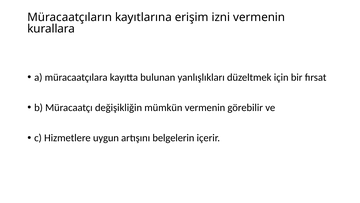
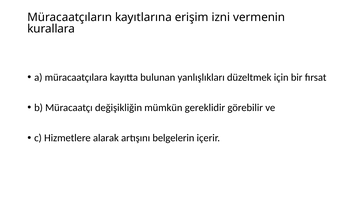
mümkün vermenin: vermenin -> gereklidir
uygun: uygun -> alarak
